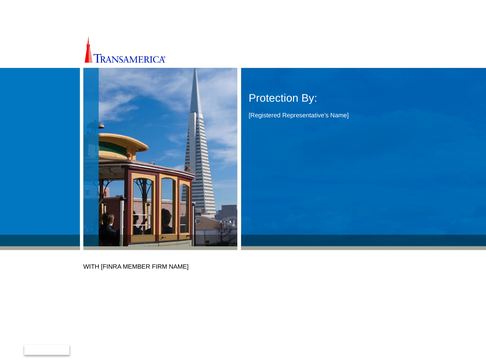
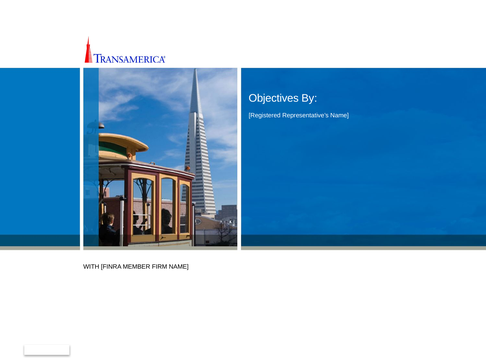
Protection: Protection -> Objectives
